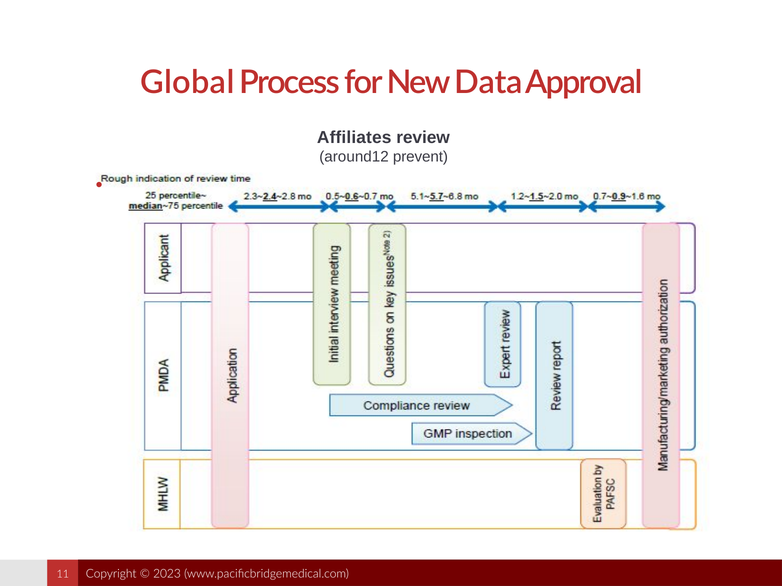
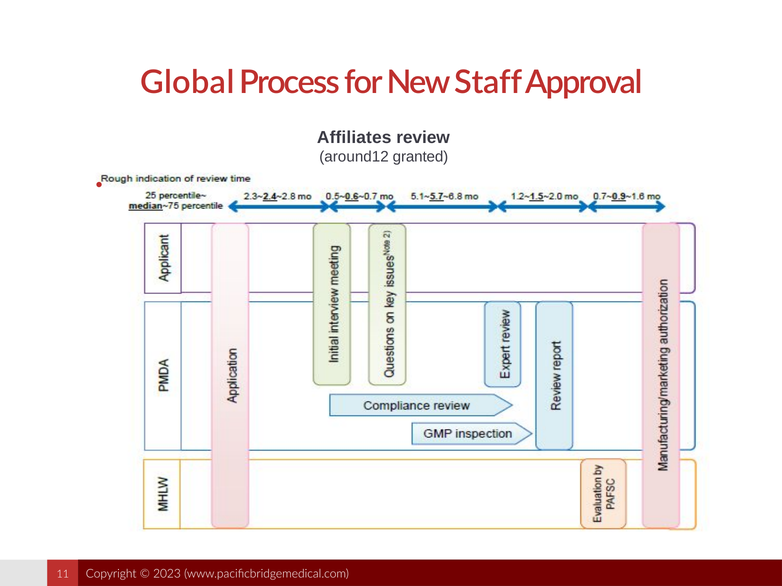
Data: Data -> Staff
prevent: prevent -> granted
